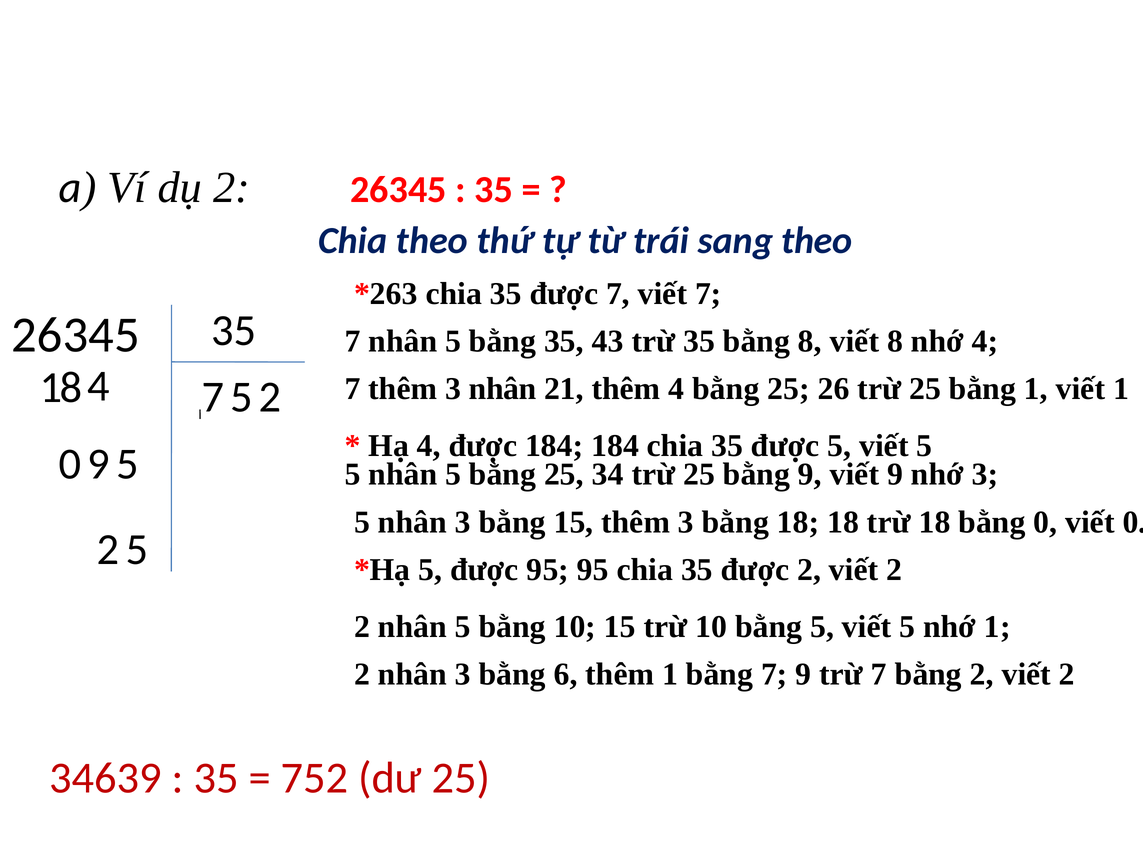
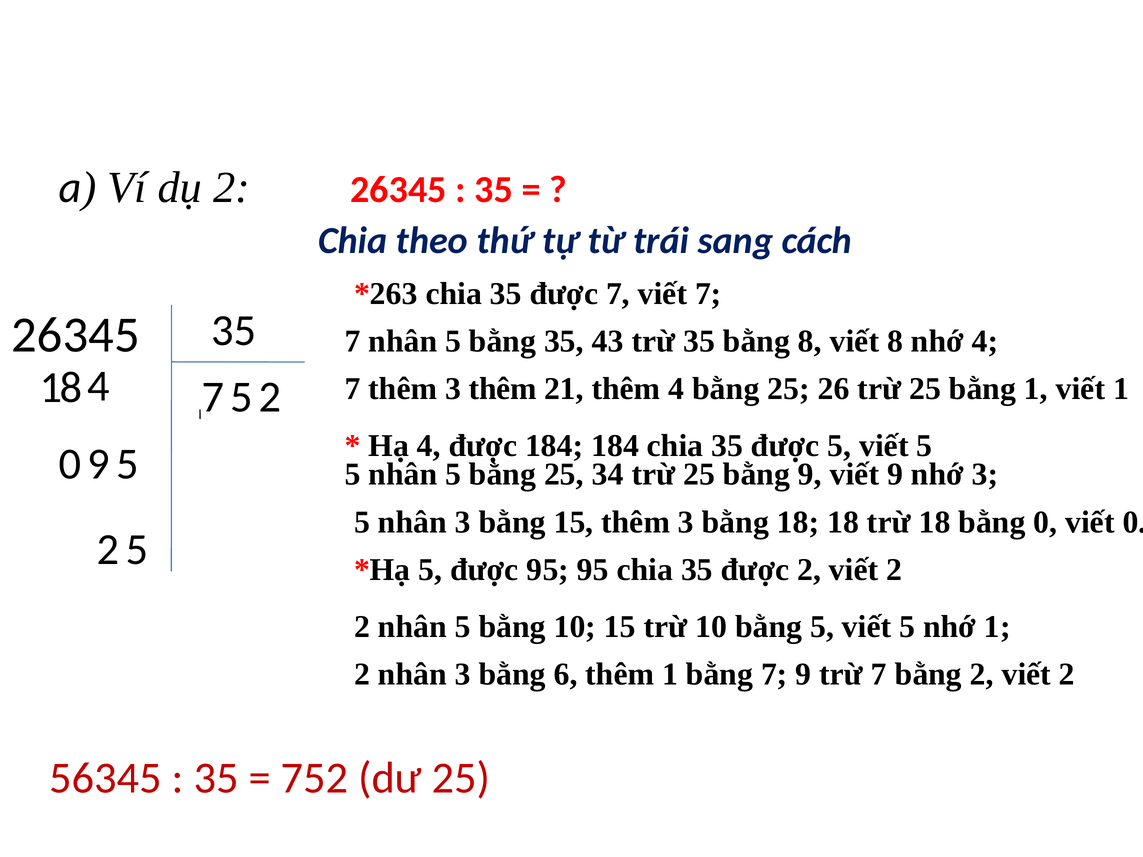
sang theo: theo -> cách
3 nhân: nhân -> thêm
34639: 34639 -> 56345
